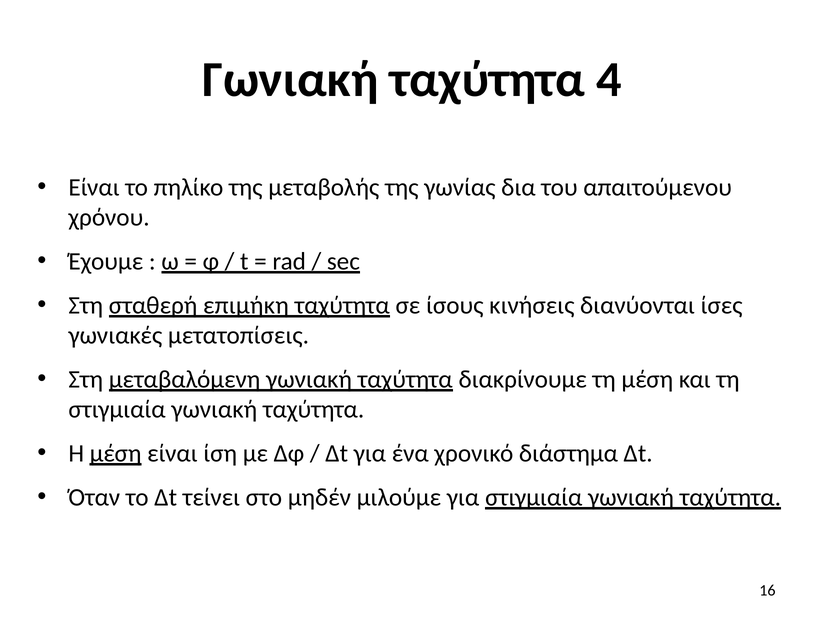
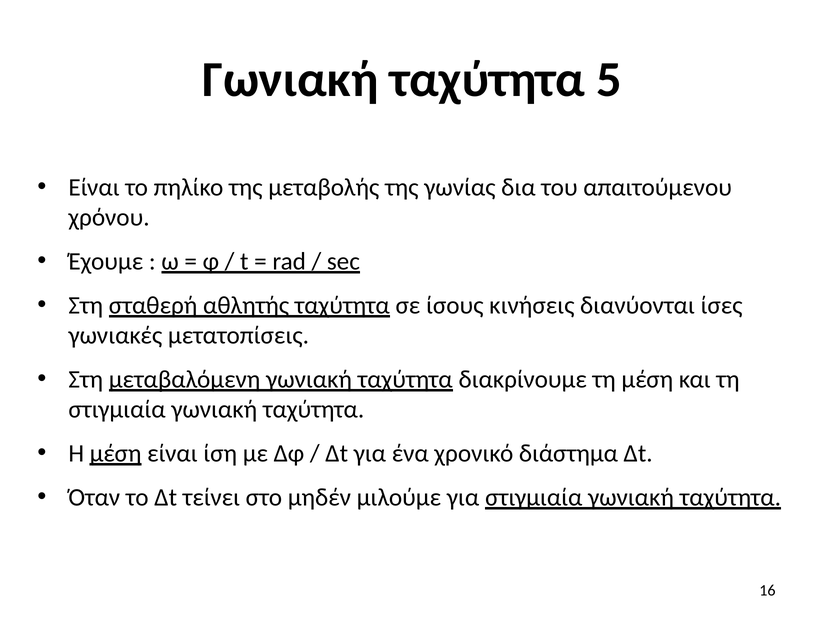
4: 4 -> 5
επιμήκη: επιμήκη -> αθλητής
